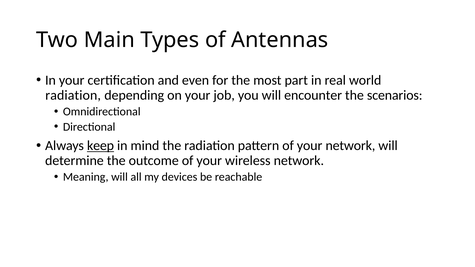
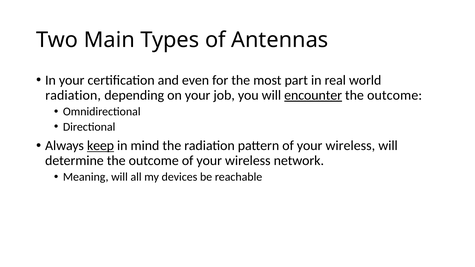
encounter underline: none -> present
scenarios at (395, 95): scenarios -> outcome
pattern of your network: network -> wireless
